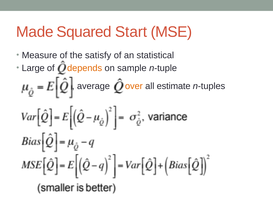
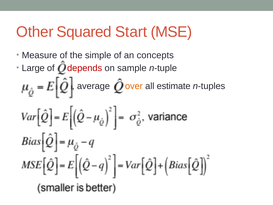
Made: Made -> Other
satisfy: satisfy -> simple
statistical: statistical -> concepts
depends colour: orange -> red
